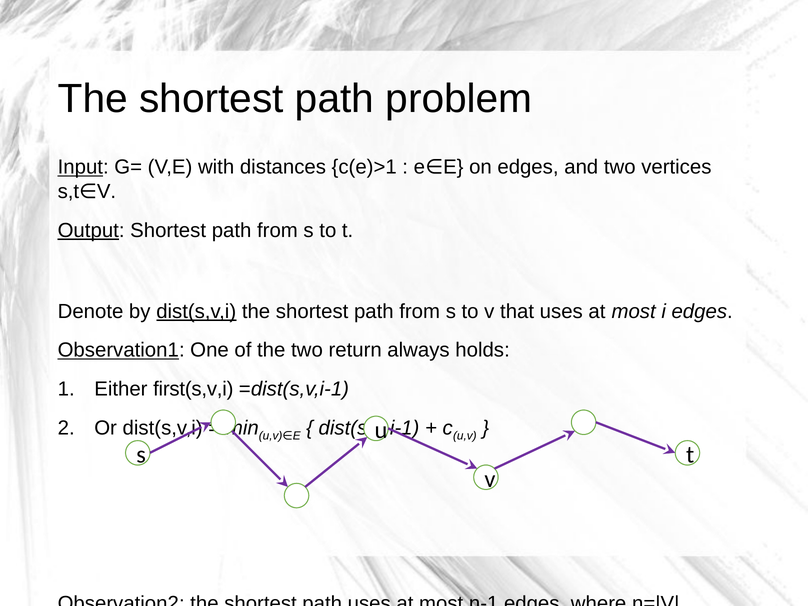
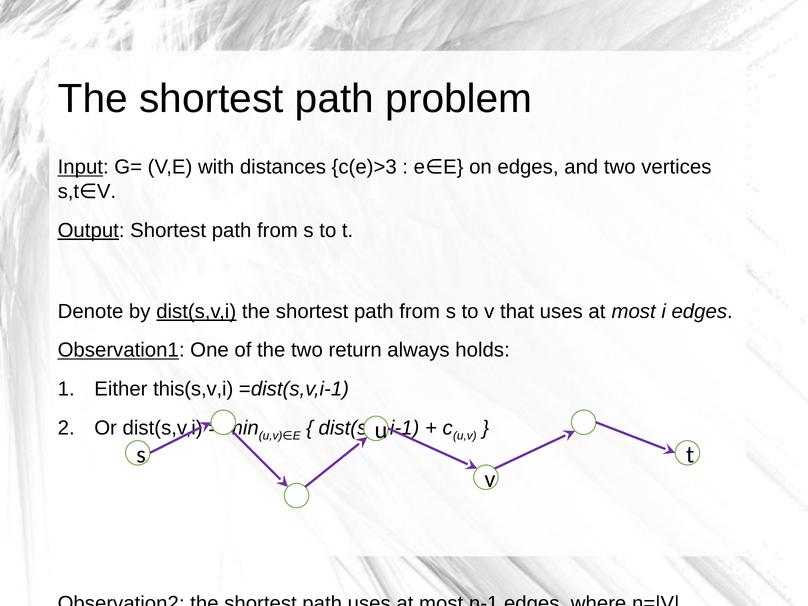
c(e)>1: c(e)>1 -> c(e)>3
first(s,v,i: first(s,v,i -> this(s,v,i
